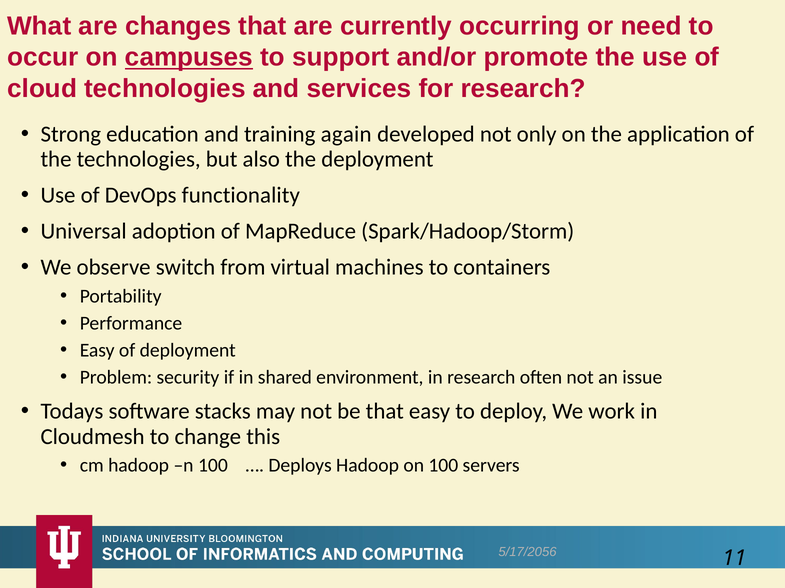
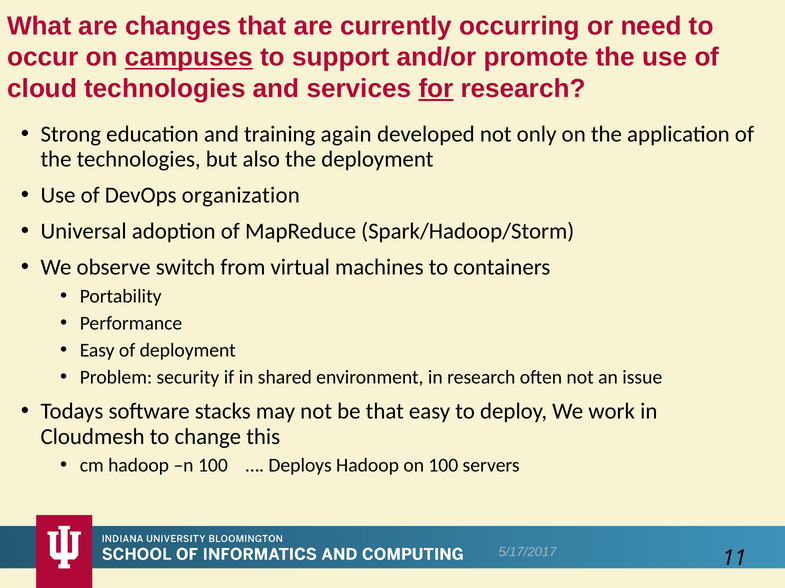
for underline: none -> present
functionality: functionality -> organization
5/17/2056: 5/17/2056 -> 5/17/2017
